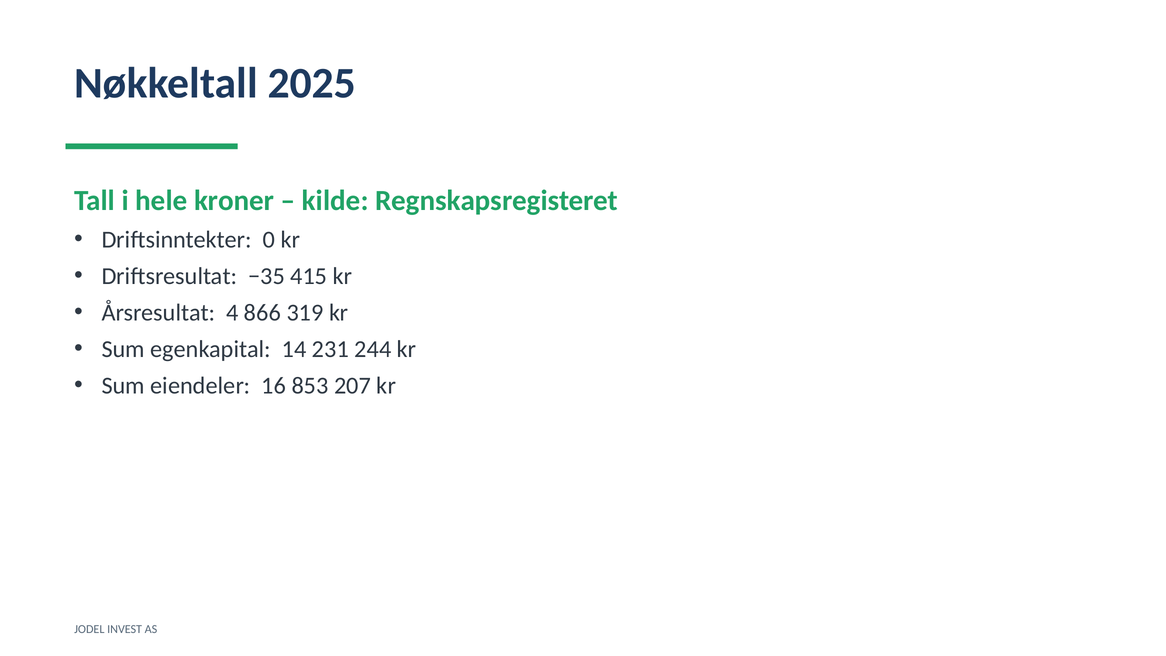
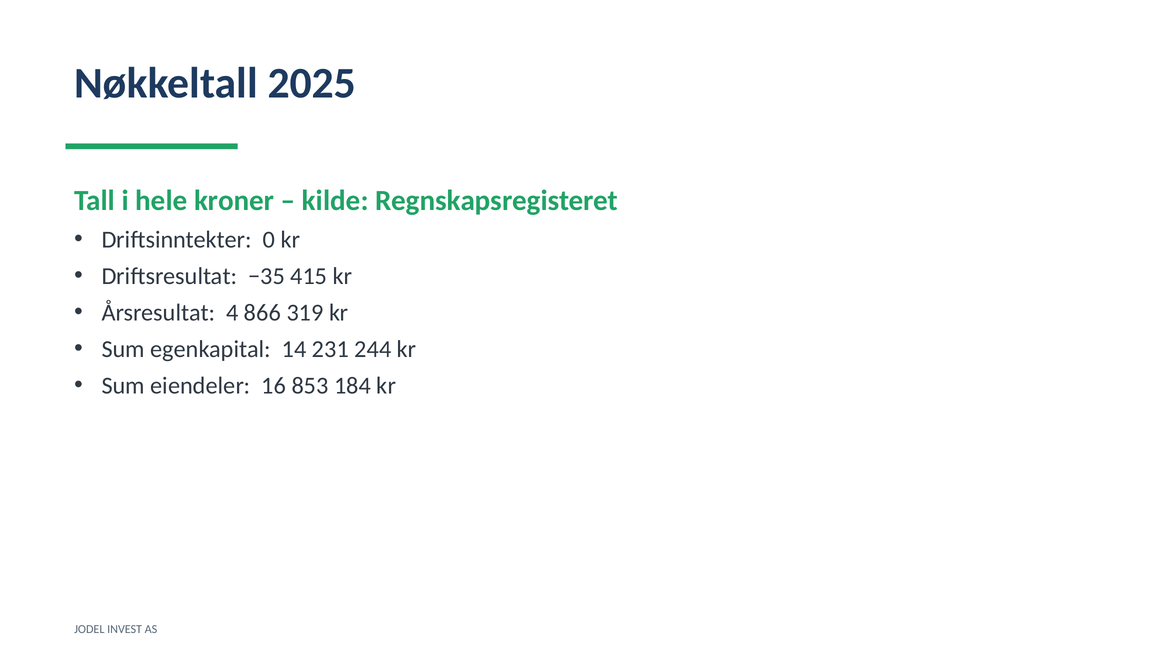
207: 207 -> 184
